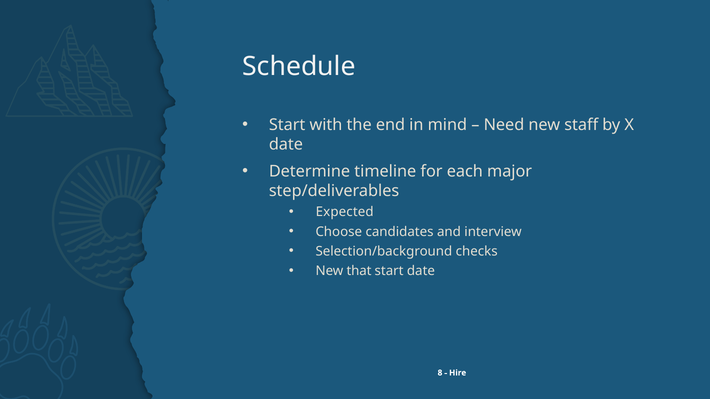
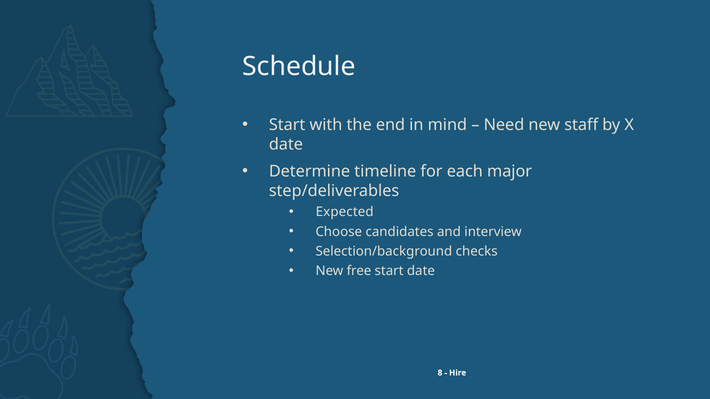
that: that -> free
